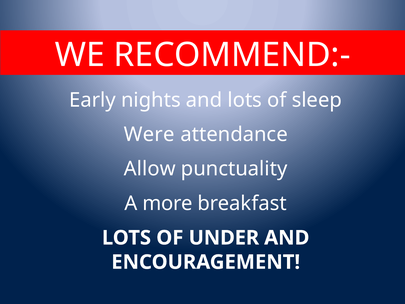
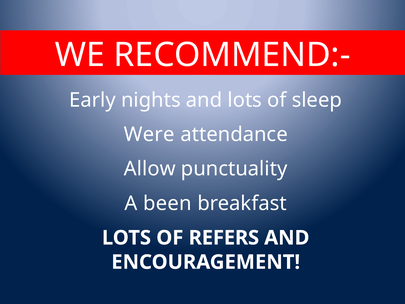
more: more -> been
UNDER: UNDER -> REFERS
